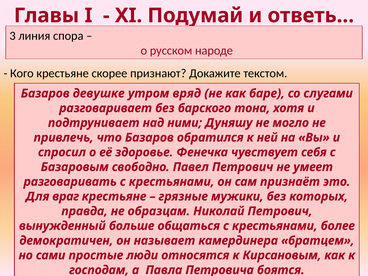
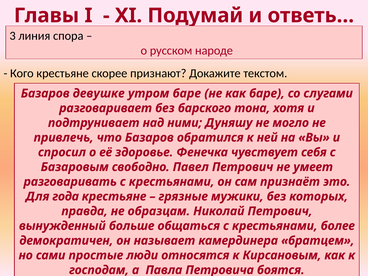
утром вряд: вряд -> баре
враг: враг -> года
